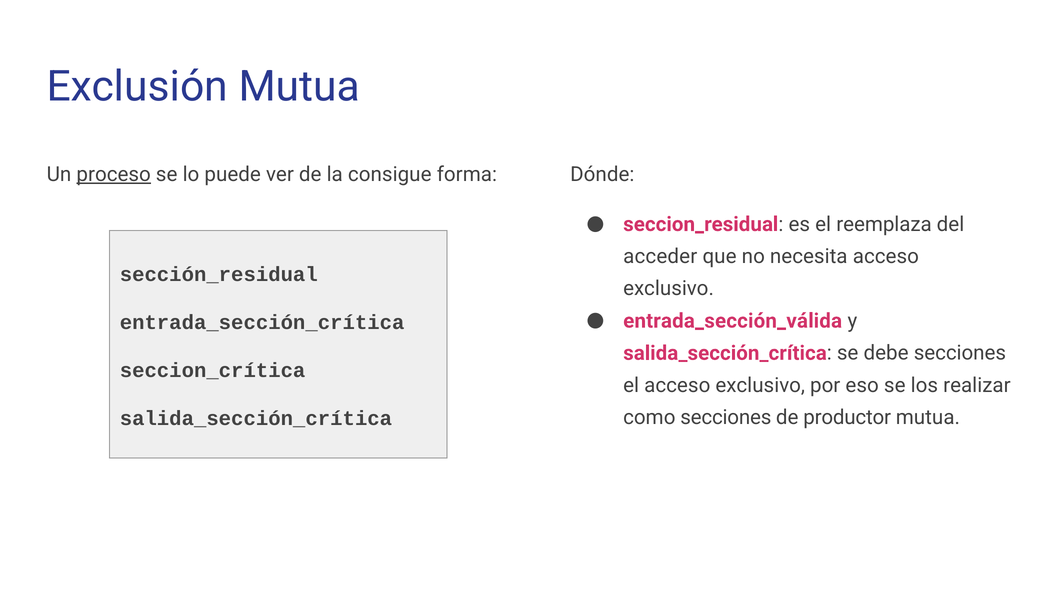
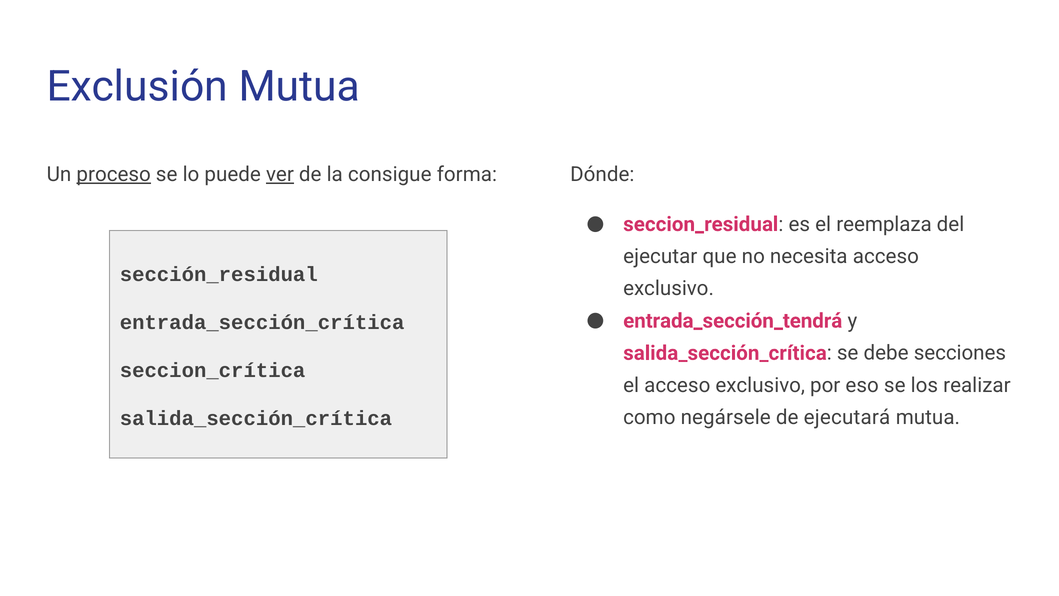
ver underline: none -> present
acceder: acceder -> ejecutar
entrada_sección_válida: entrada_sección_válida -> entrada_sección_tendrá
como secciones: secciones -> negársele
productor: productor -> ejecutará
